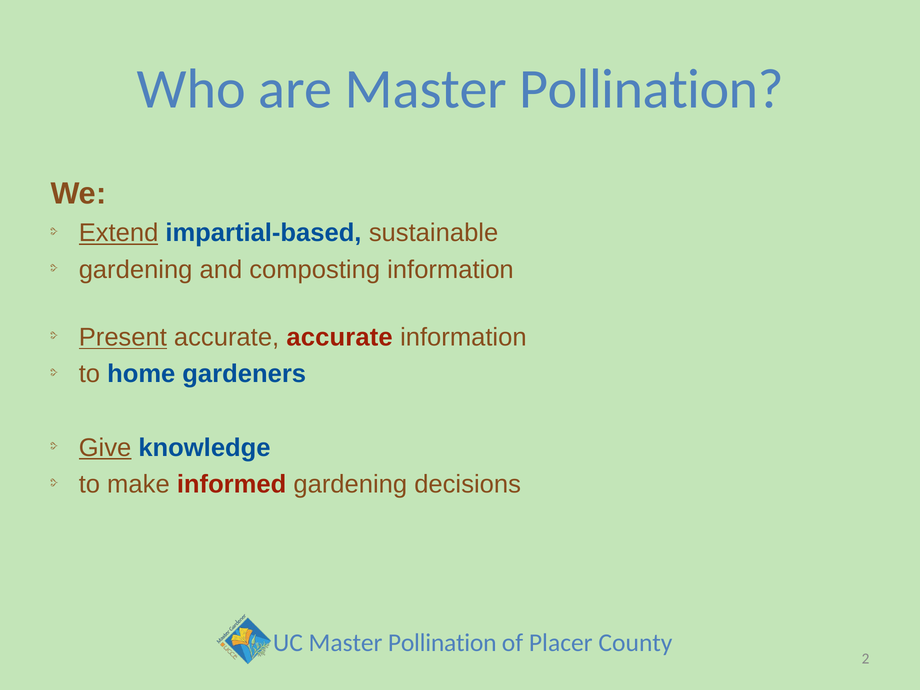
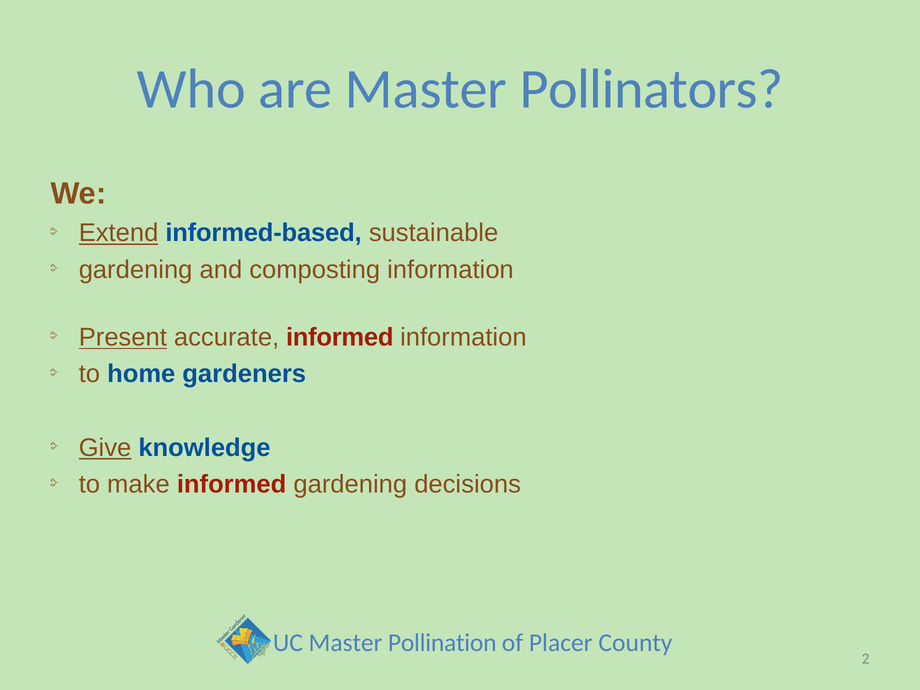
are Master Pollination: Pollination -> Pollinators
impartial-based: impartial-based -> informed-based
accurate accurate: accurate -> informed
